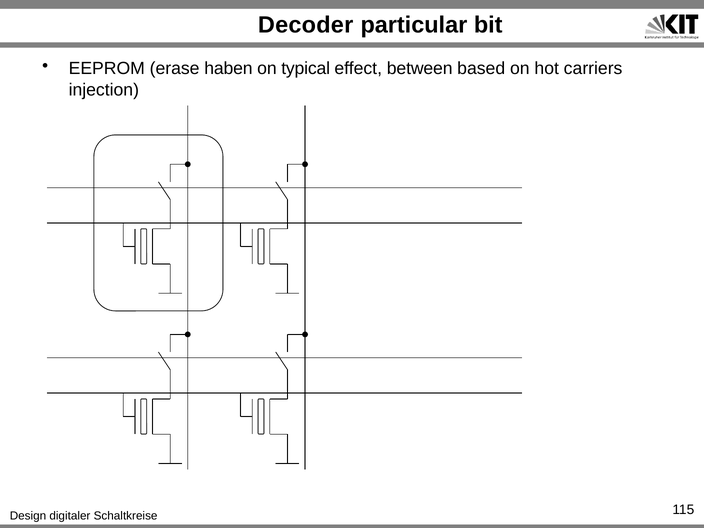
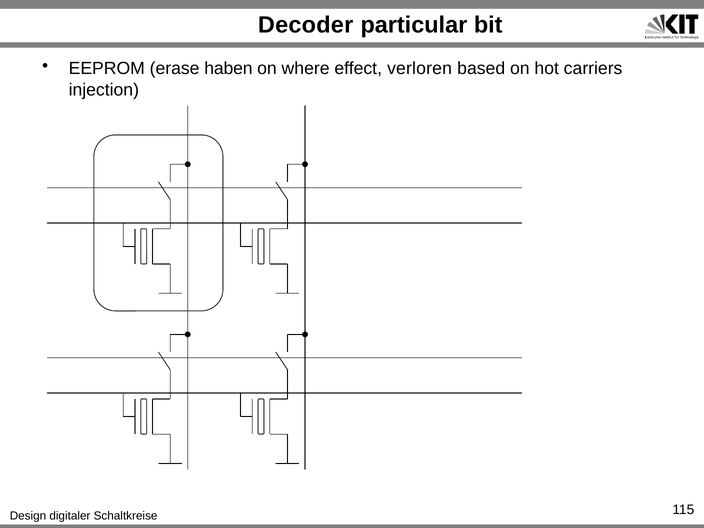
typical: typical -> where
between: between -> verloren
